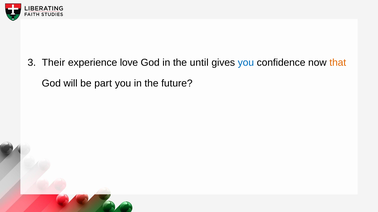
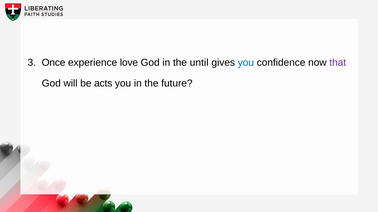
Their: Their -> Once
that colour: orange -> purple
part: part -> acts
